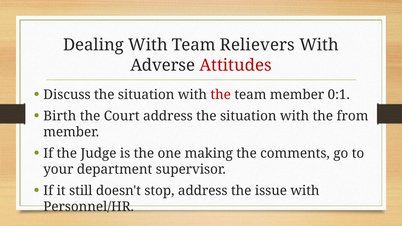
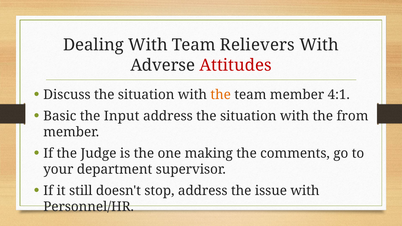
the at (221, 95) colour: red -> orange
0:1: 0:1 -> 4:1
Birth: Birth -> Basic
Court: Court -> Input
